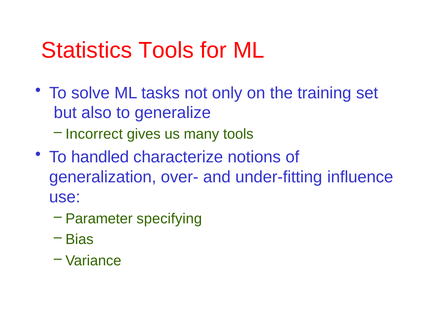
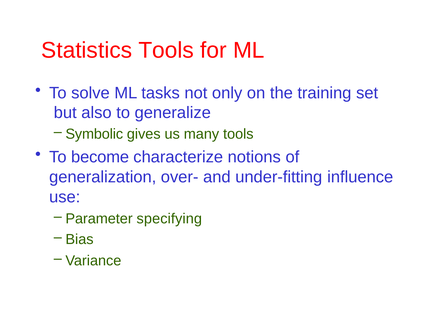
Incorrect: Incorrect -> Symbolic
handled: handled -> become
